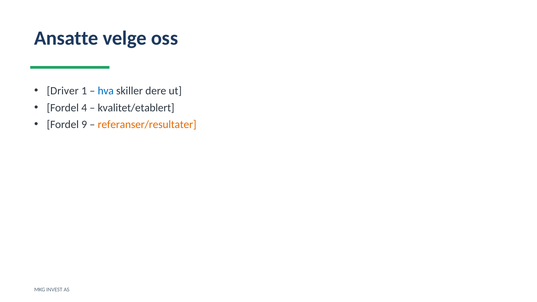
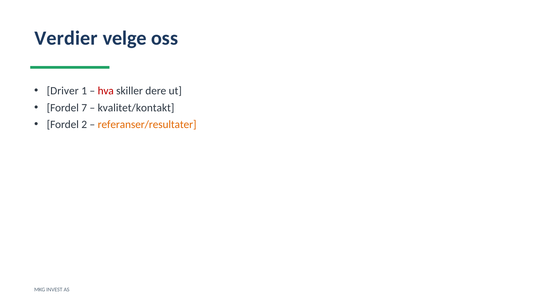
Ansatte: Ansatte -> Verdier
hva colour: blue -> red
4: 4 -> 7
kvalitet/etablert: kvalitet/etablert -> kvalitet/kontakt
9: 9 -> 2
